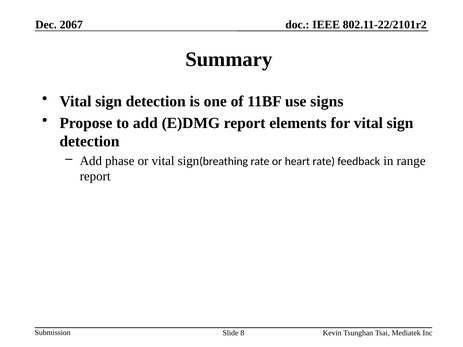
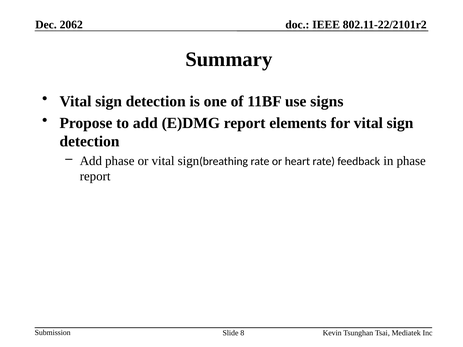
2067: 2067 -> 2062
in range: range -> phase
